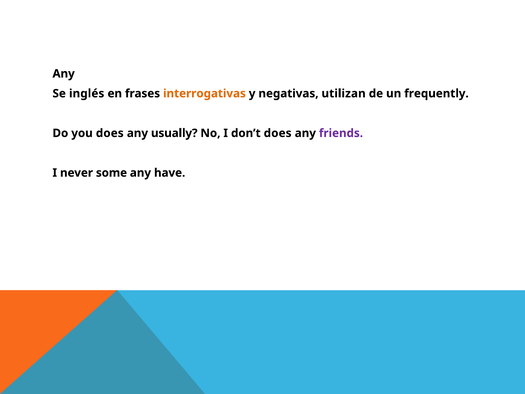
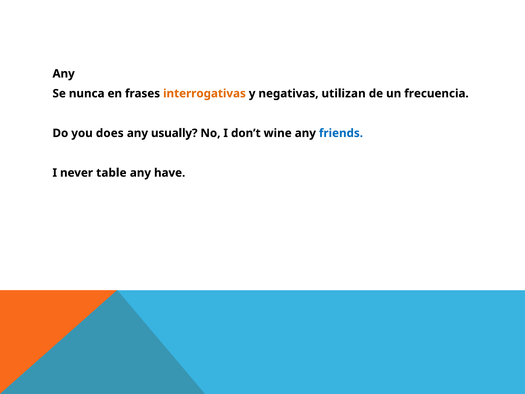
inglés: inglés -> nunca
frequently: frequently -> frecuencia
don’t does: does -> wine
friends colour: purple -> blue
some: some -> table
